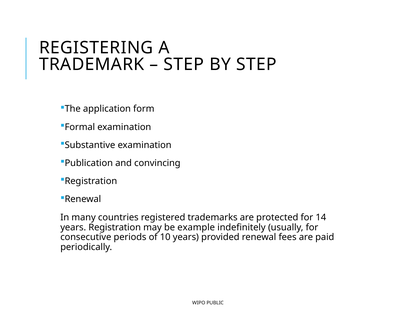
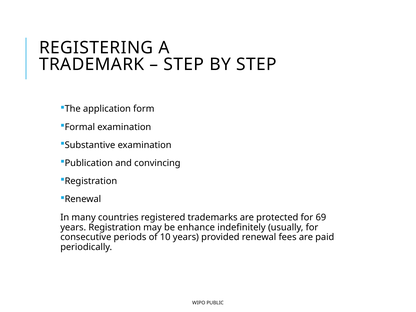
14: 14 -> 69
example: example -> enhance
